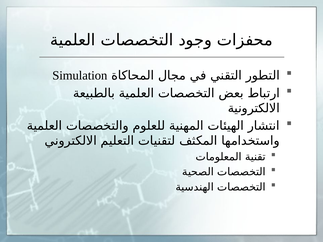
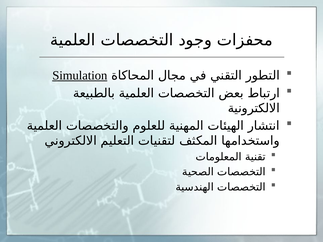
Simulation underline: none -> present
